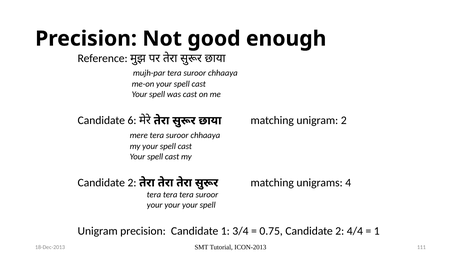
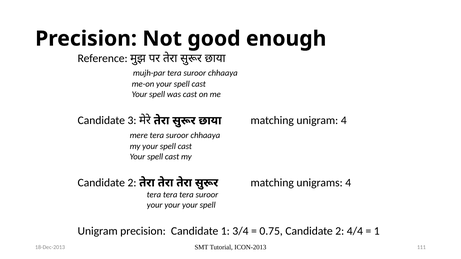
6: 6 -> 3
unigram 2: 2 -> 4
